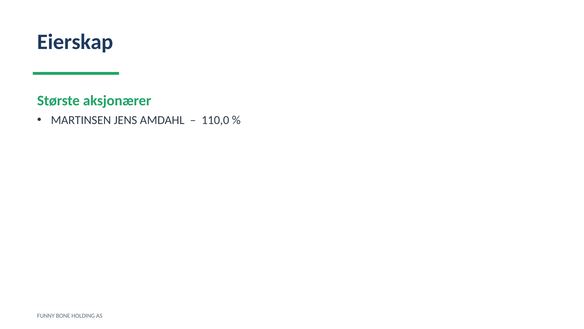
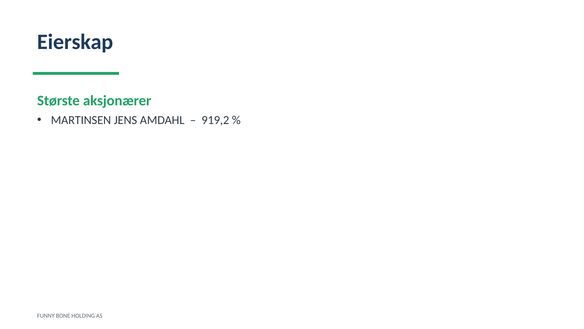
110,0: 110,0 -> 919,2
